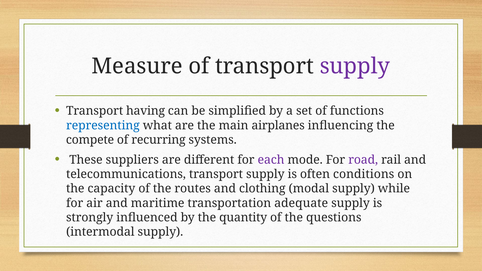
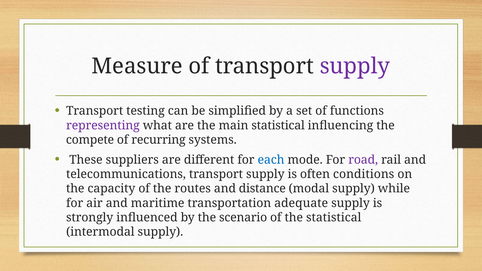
having: having -> testing
representing colour: blue -> purple
main airplanes: airplanes -> statistical
each colour: purple -> blue
clothing: clothing -> distance
quantity: quantity -> scenario
the questions: questions -> statistical
